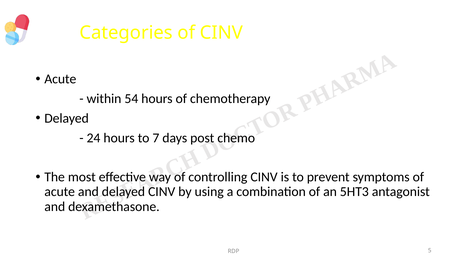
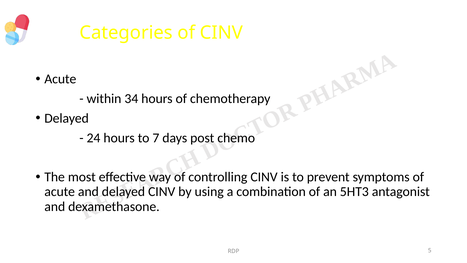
54: 54 -> 34
